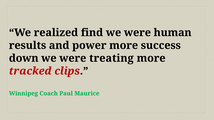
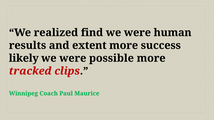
power: power -> extent
down: down -> likely
treating: treating -> possible
